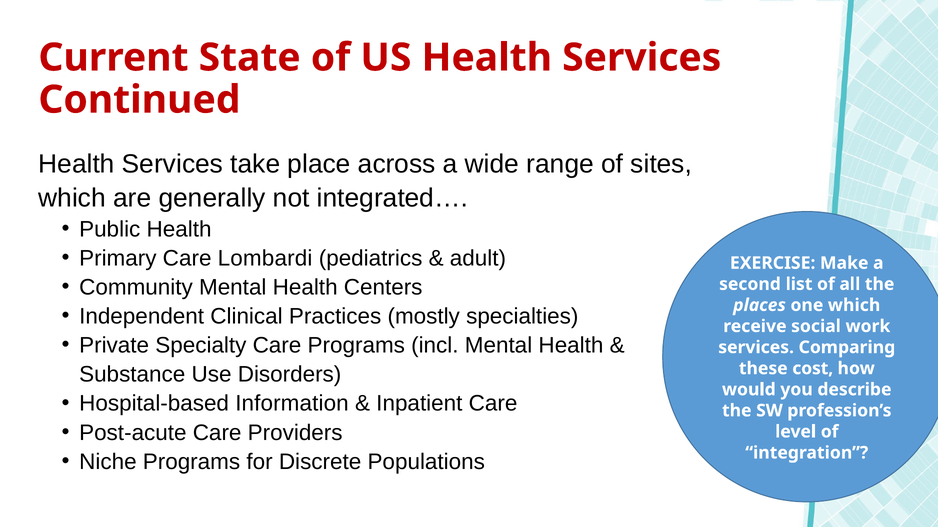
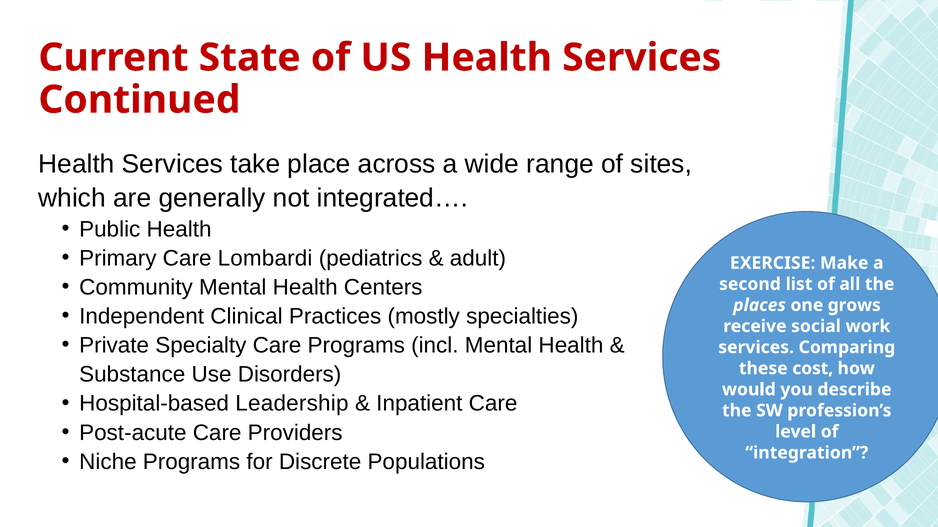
one which: which -> grows
Information: Information -> Leadership
